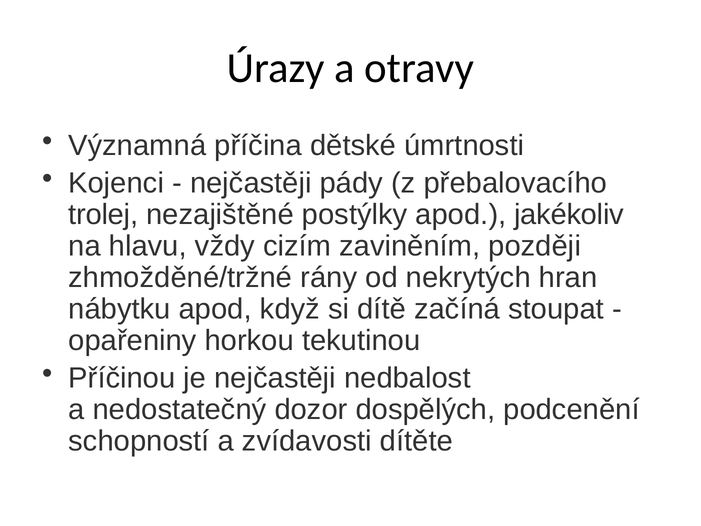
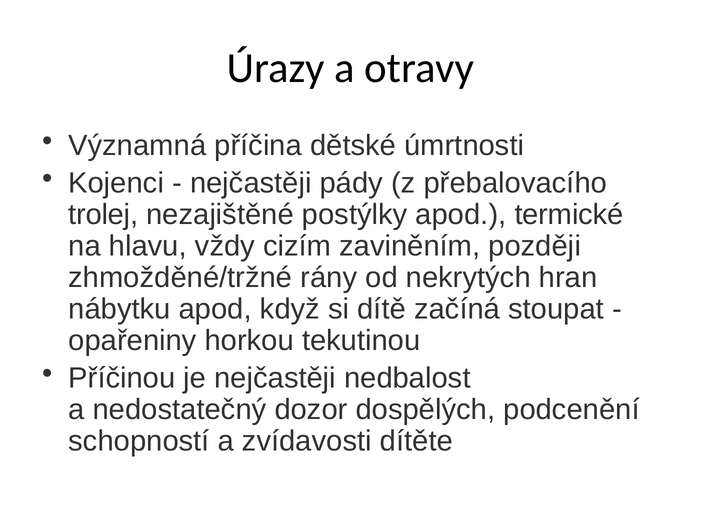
jakékoliv: jakékoliv -> termické
